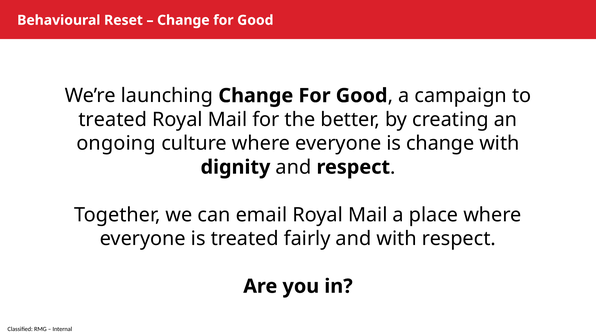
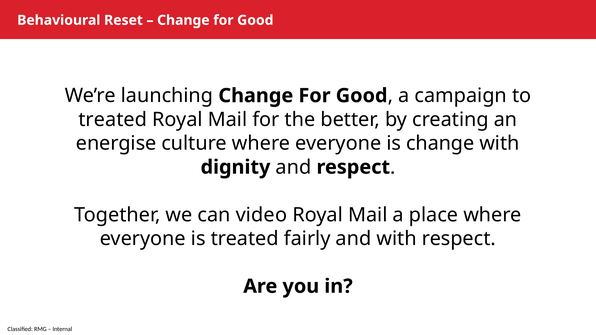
ongoing: ongoing -> energise
email: email -> video
